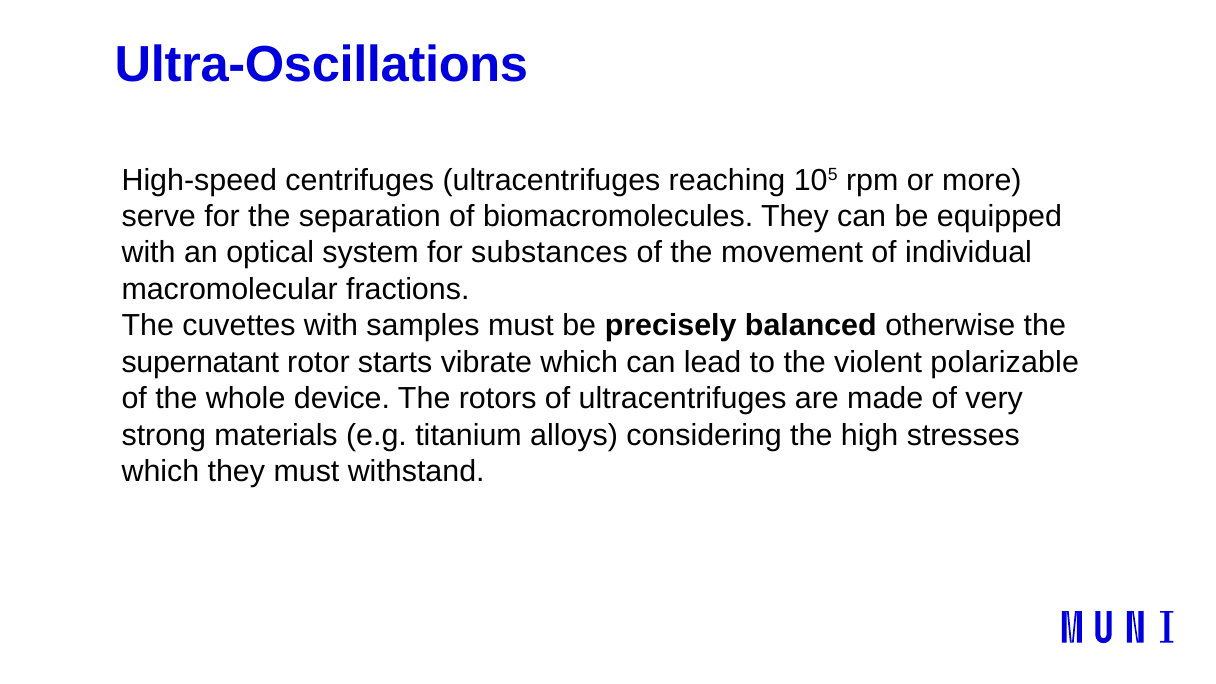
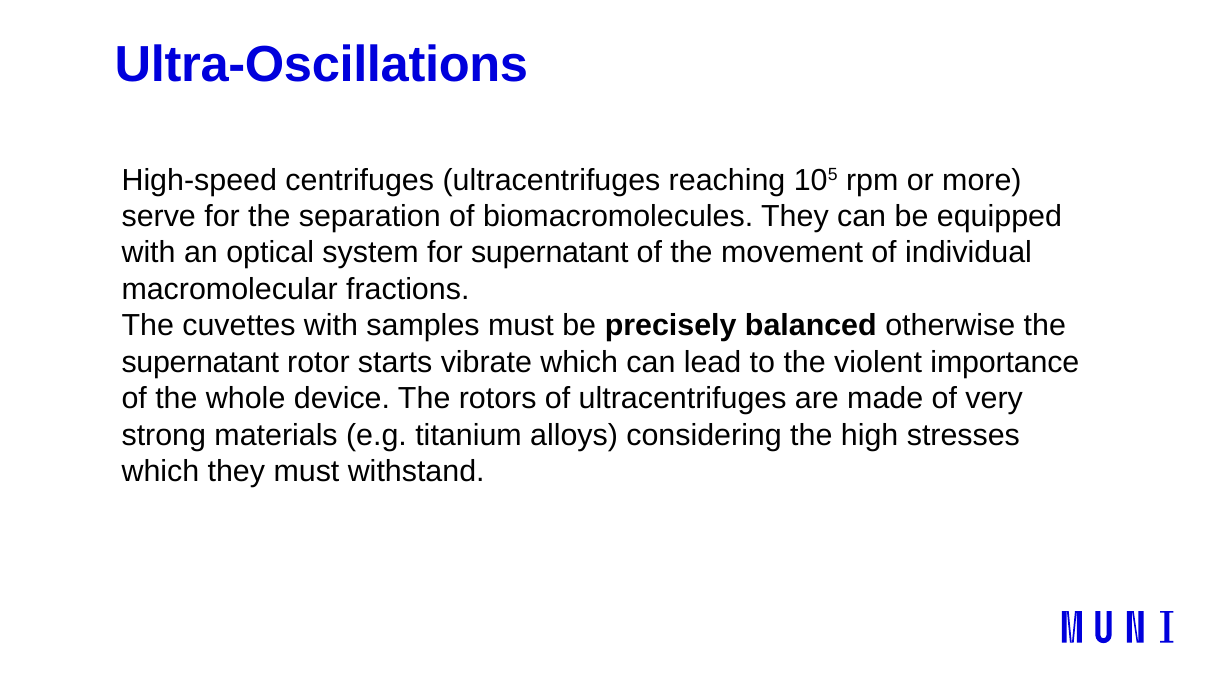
for substances: substances -> supernatant
polarizable: polarizable -> importance
